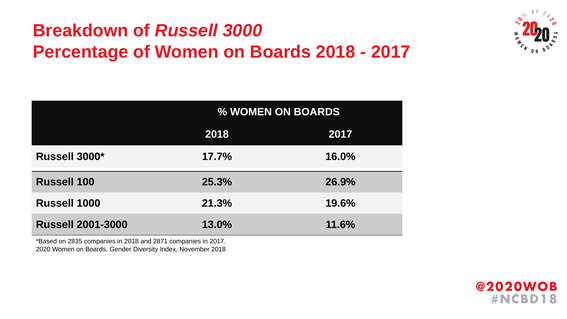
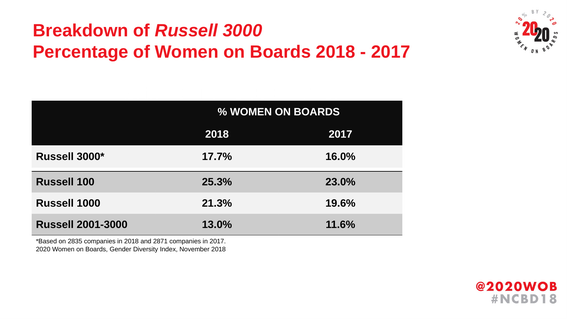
26.9%: 26.9% -> 23.0%
